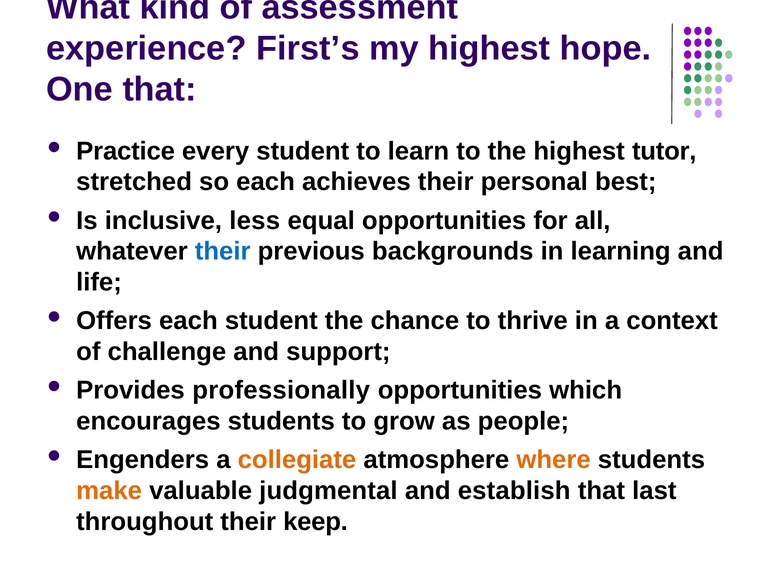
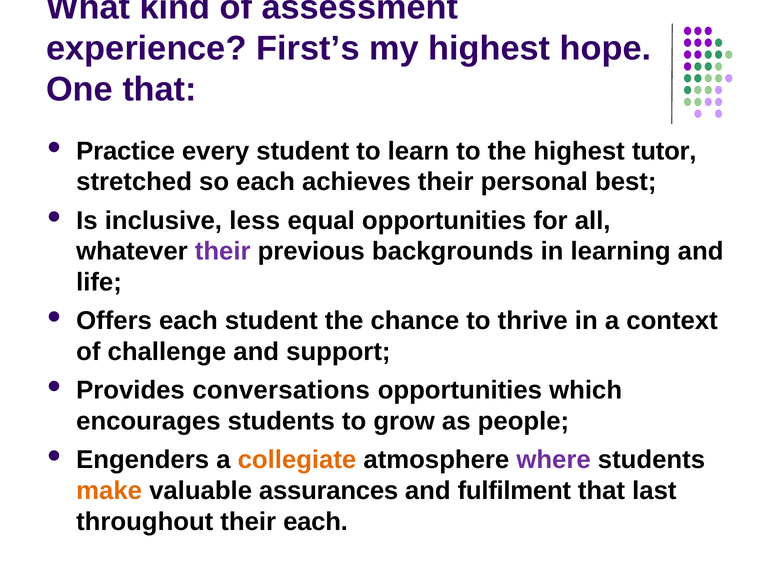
their at (223, 251) colour: blue -> purple
professionally: professionally -> conversations
where colour: orange -> purple
judgmental: judgmental -> assurances
establish: establish -> fulfilment
their keep: keep -> each
